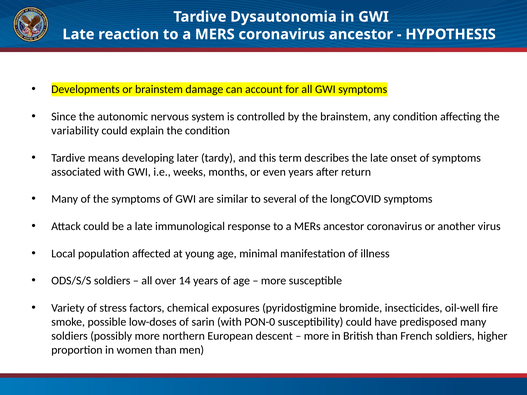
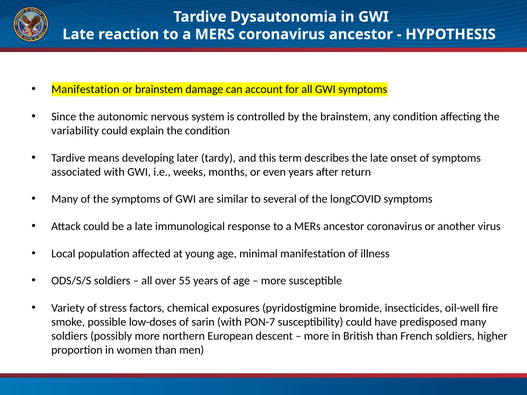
Developments at (86, 89): Developments -> Manifestation
14: 14 -> 55
PON-0: PON-0 -> PON-7
